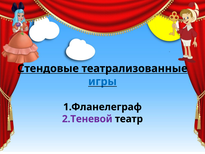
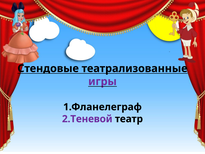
игры colour: blue -> purple
